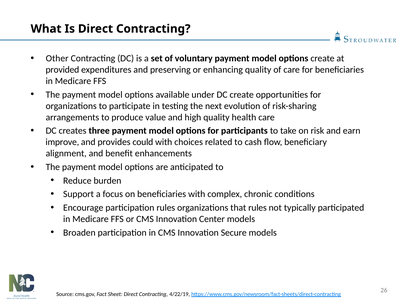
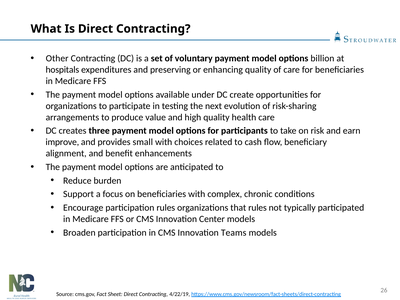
options create: create -> billion
provided: provided -> hospitals
could: could -> small
Secure: Secure -> Teams
